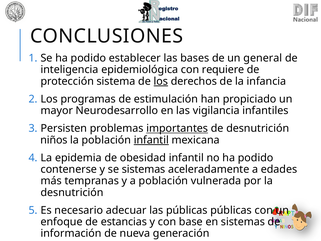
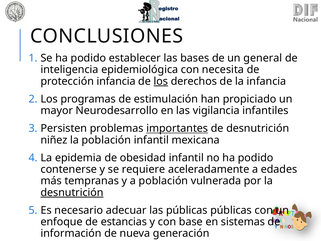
requiere: requiere -> necesita
protección sistema: sistema -> infancia
niños: niños -> niñez
infantil at (151, 140) underline: present -> none
se sistemas: sistemas -> requiere
desnutrición at (72, 192) underline: none -> present
